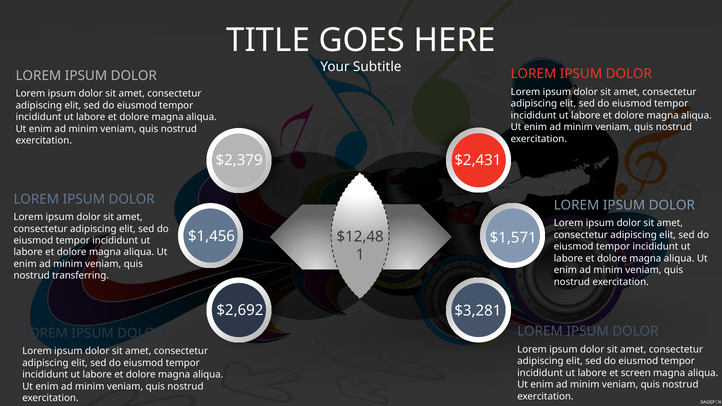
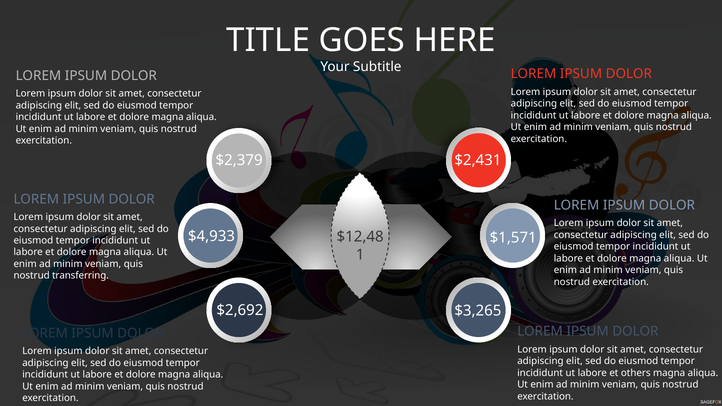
$1,456: $1,456 -> $4,933
$3,281: $3,281 -> $3,265
screen: screen -> others
